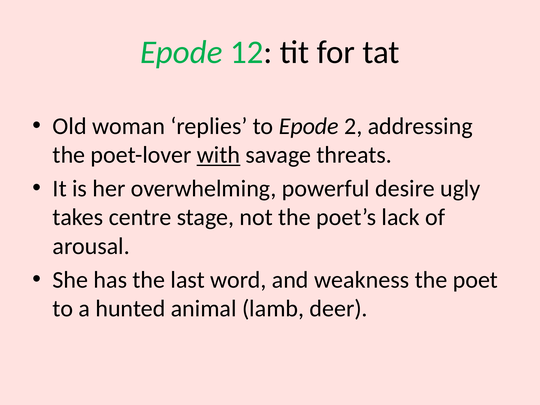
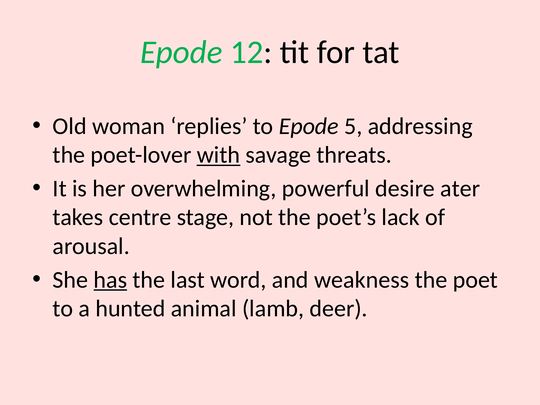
2: 2 -> 5
ugly: ugly -> ater
has underline: none -> present
